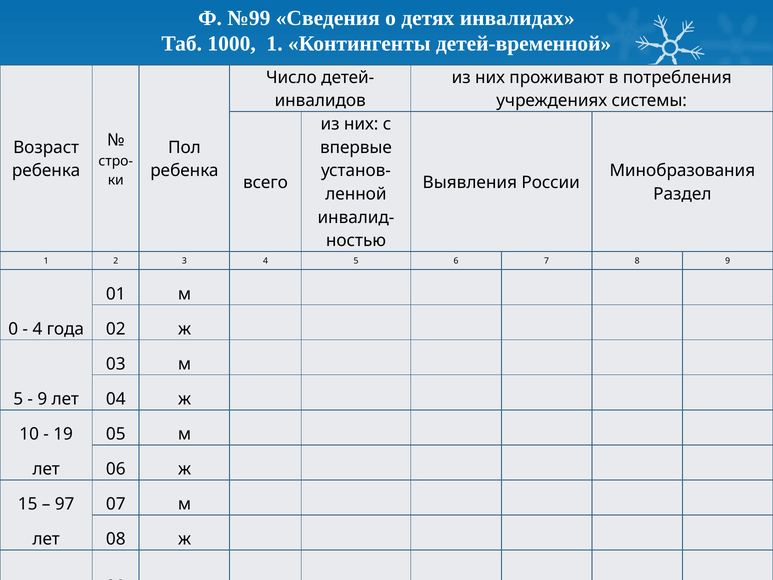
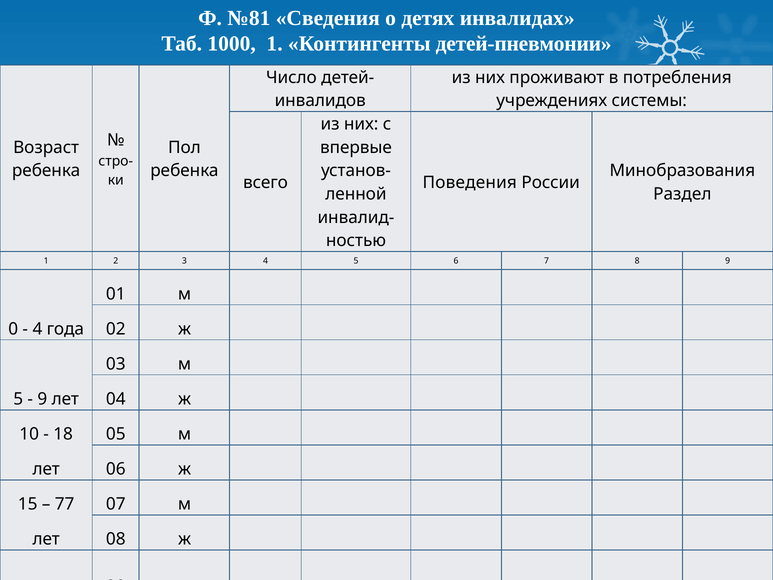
№99: №99 -> №81
детей-временной: детей-временной -> детей-пневмонии
Выявления: Выявления -> Поведения
19: 19 -> 18
97: 97 -> 77
